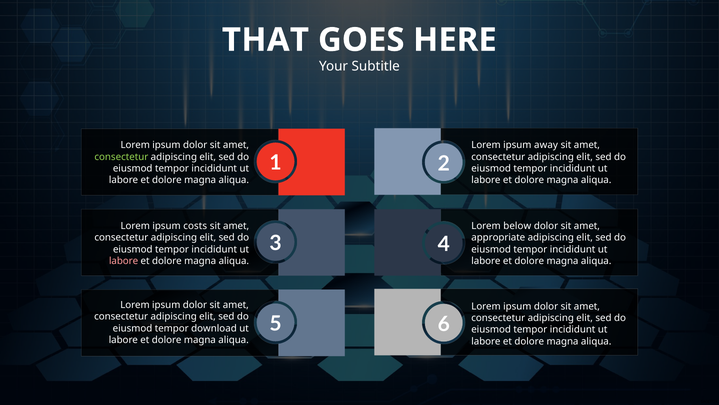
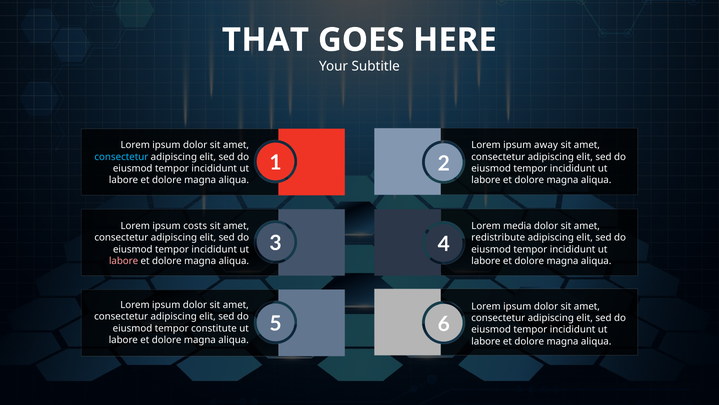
consectetur at (121, 157) colour: light green -> light blue
below: below -> media
appropriate: appropriate -> redistribute
download: download -> constitute
